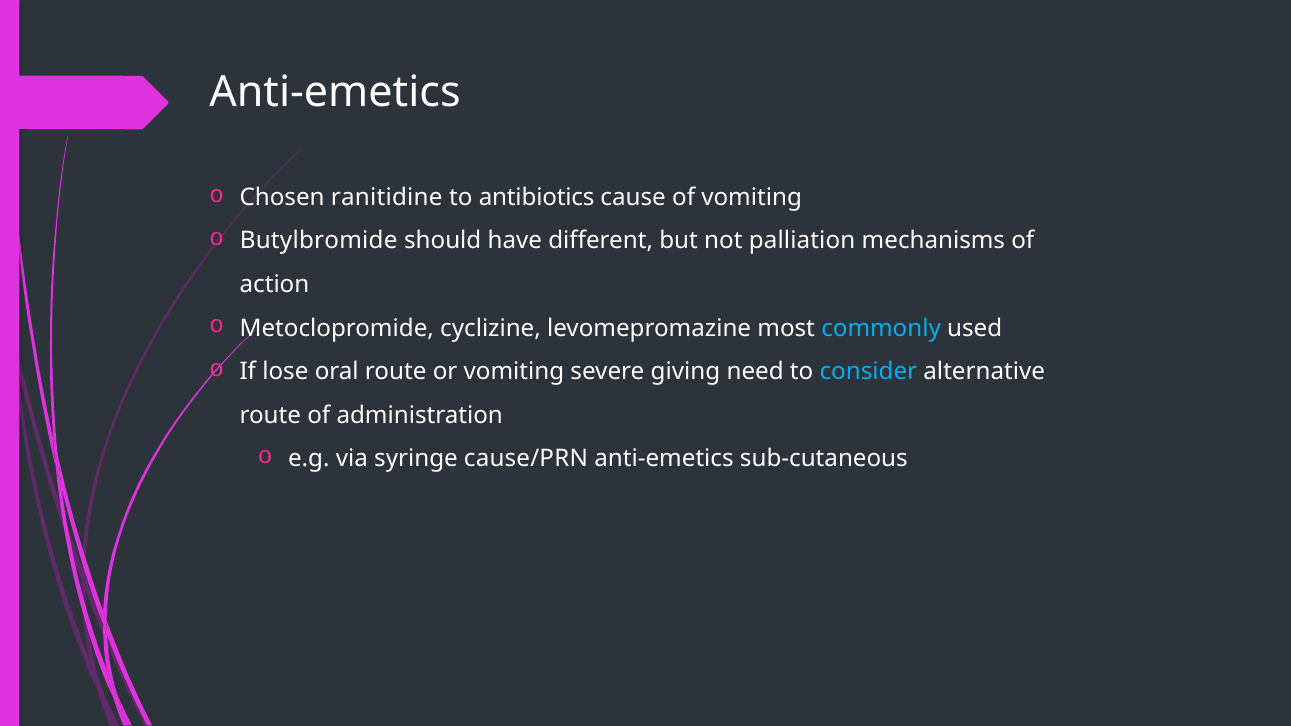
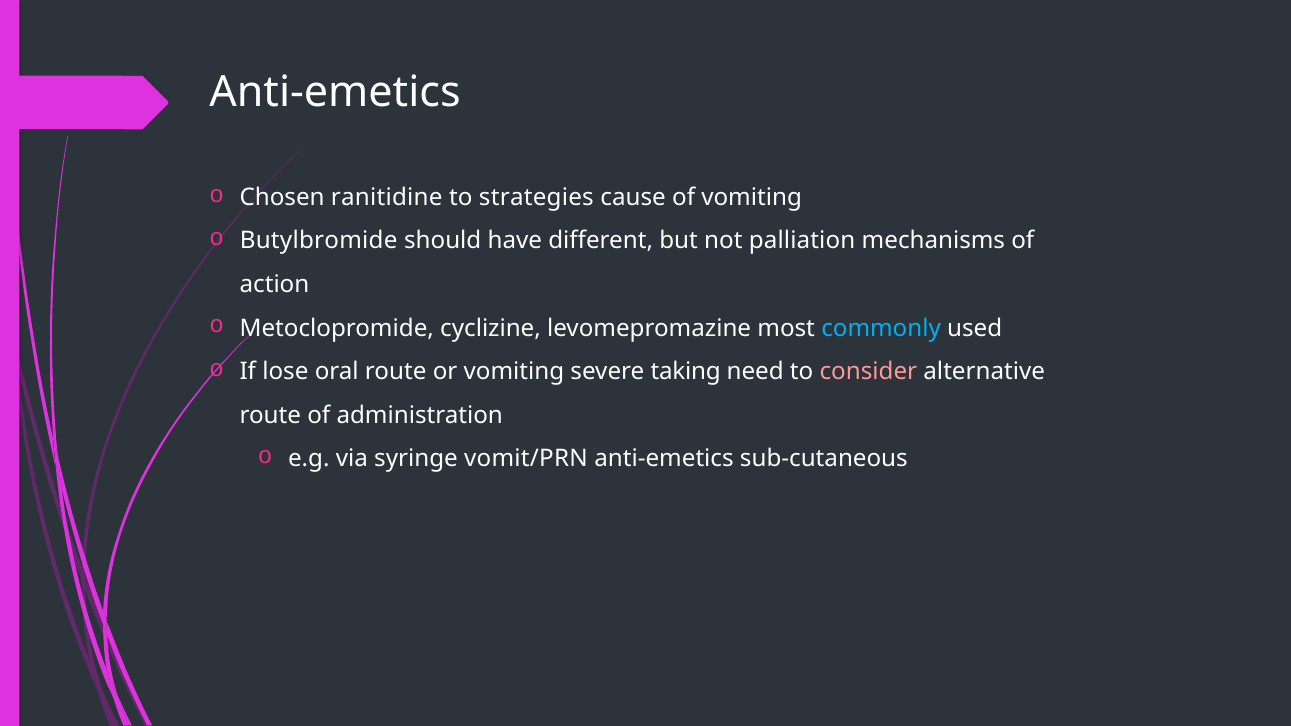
antibiotics: antibiotics -> strategies
giving: giving -> taking
consider colour: light blue -> pink
cause/PRN: cause/PRN -> vomit/PRN
